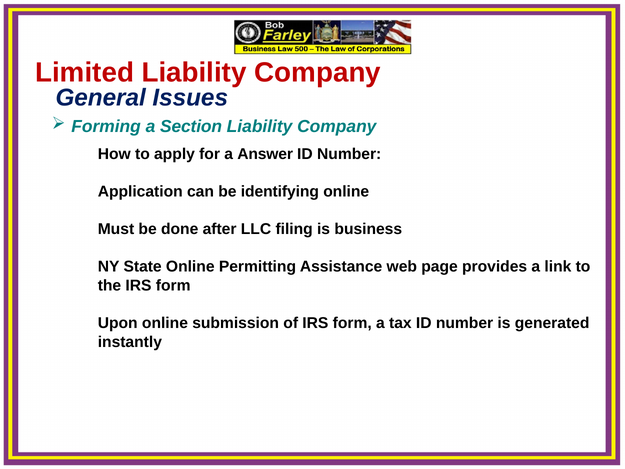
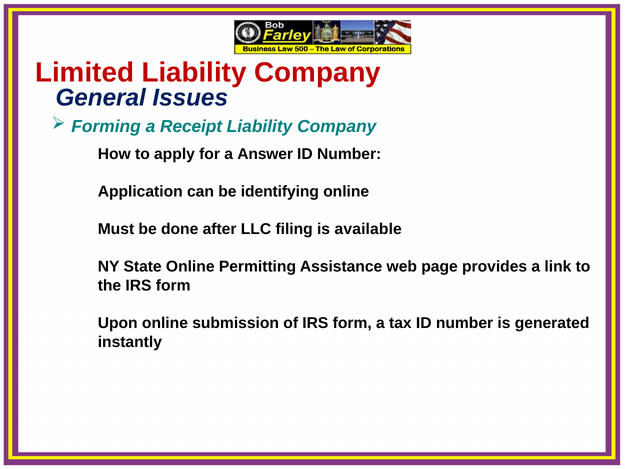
Section: Section -> Receipt
business: business -> available
